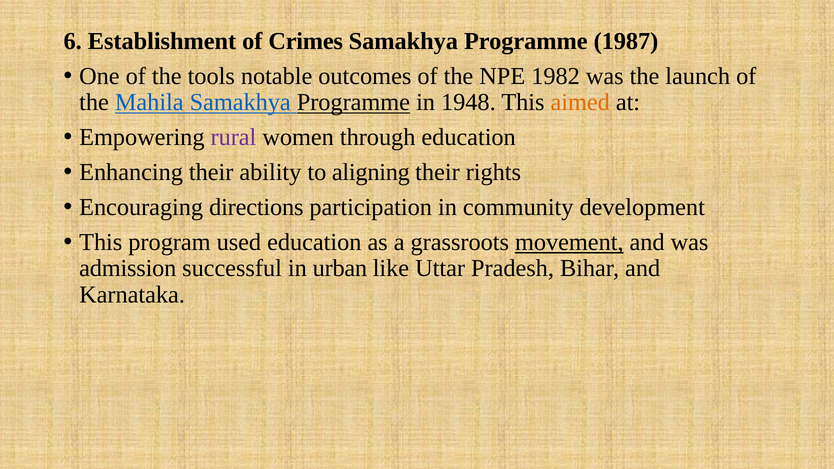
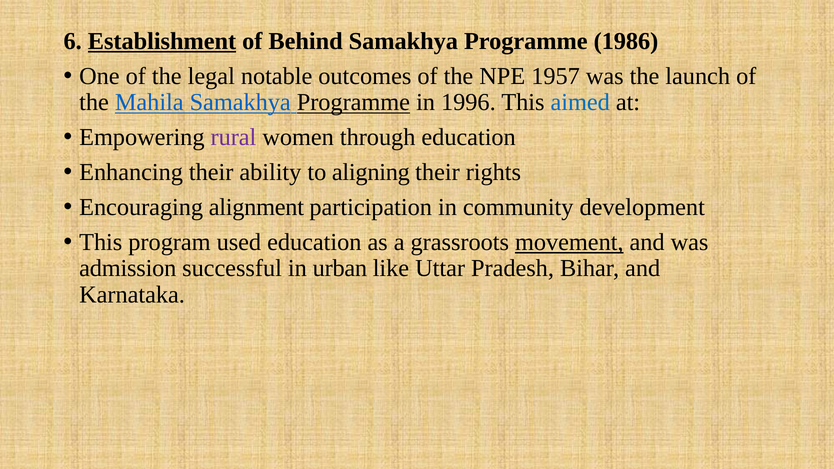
Establishment underline: none -> present
Crimes: Crimes -> Behind
1987: 1987 -> 1986
tools: tools -> legal
1982: 1982 -> 1957
1948: 1948 -> 1996
aimed colour: orange -> blue
directions: directions -> alignment
